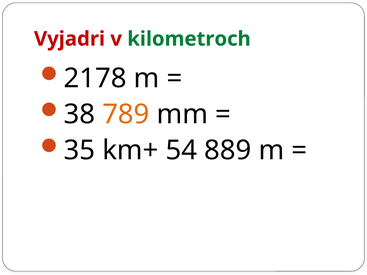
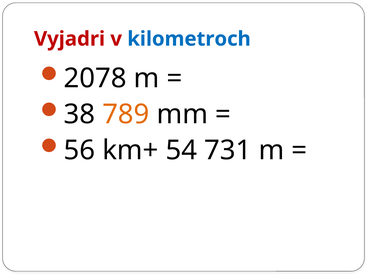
kilometroch colour: green -> blue
2178: 2178 -> 2078
35: 35 -> 56
889: 889 -> 731
